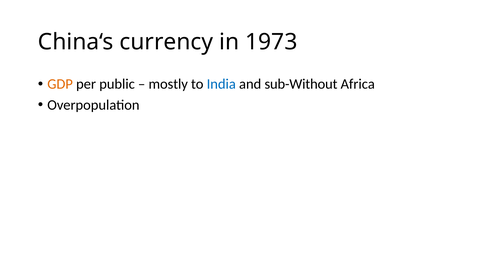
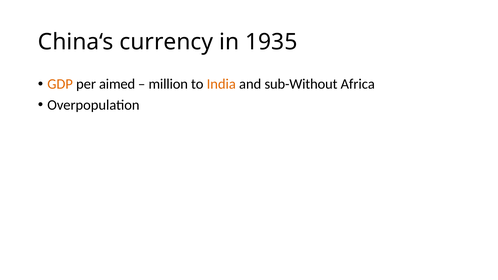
1973: 1973 -> 1935
public: public -> aimed
mostly: mostly -> million
India colour: blue -> orange
